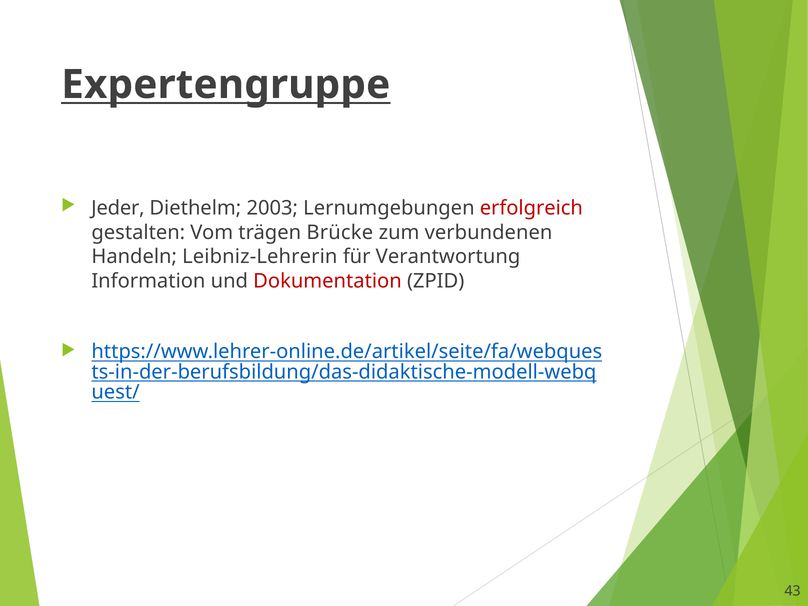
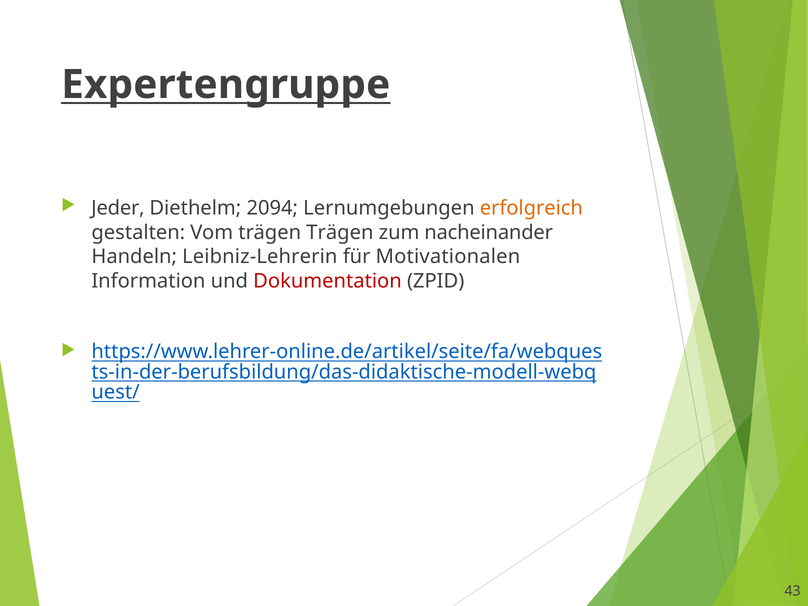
2003: 2003 -> 2094
erfolgreich colour: red -> orange
trägen Brücke: Brücke -> Trägen
verbundenen: verbundenen -> nacheinander
Verantwortung: Verantwortung -> Motivationalen
